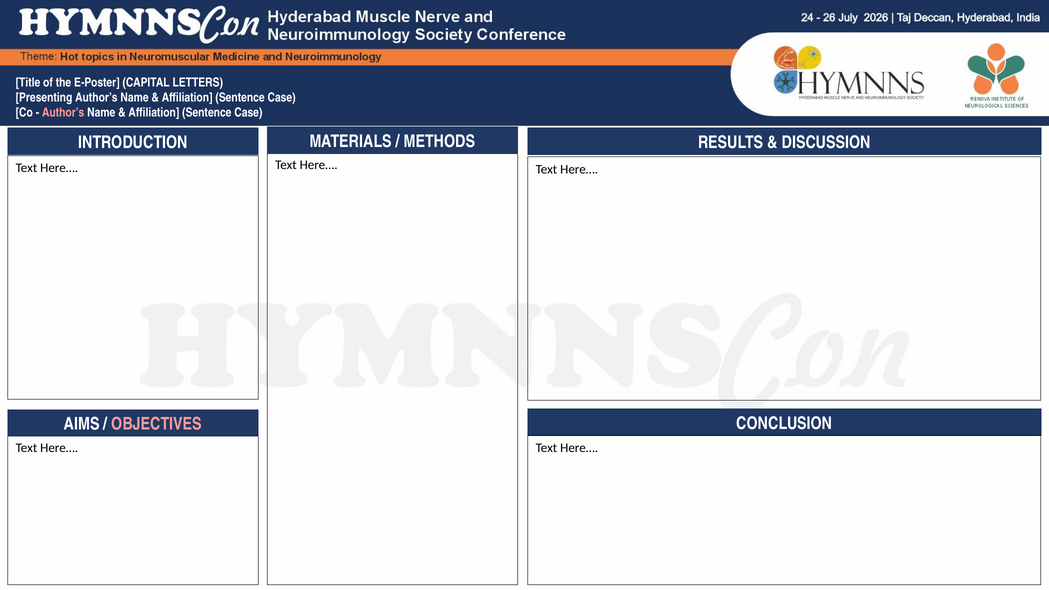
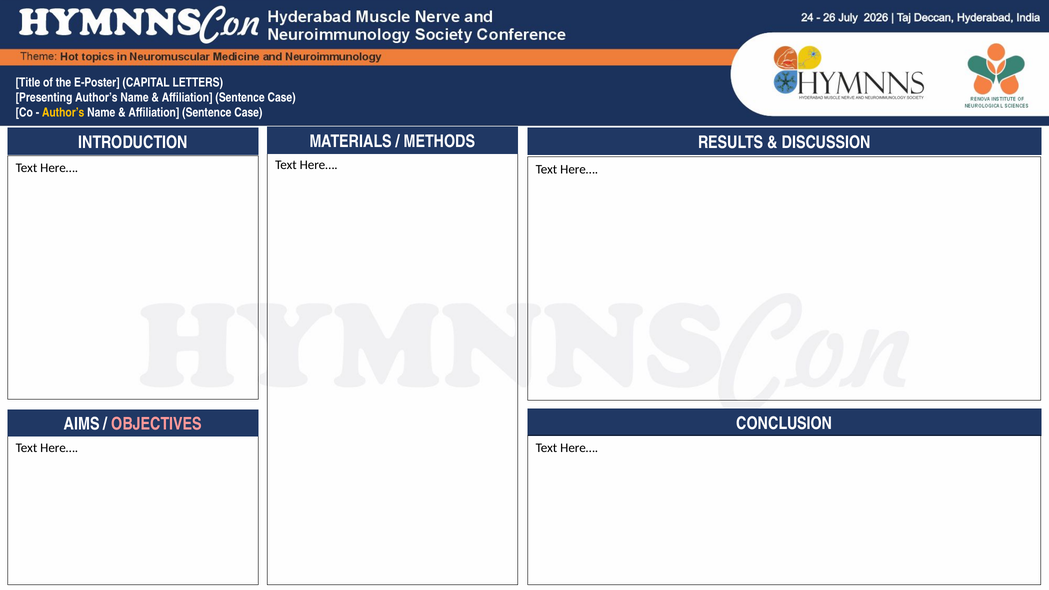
Author’s at (63, 113) colour: pink -> yellow
